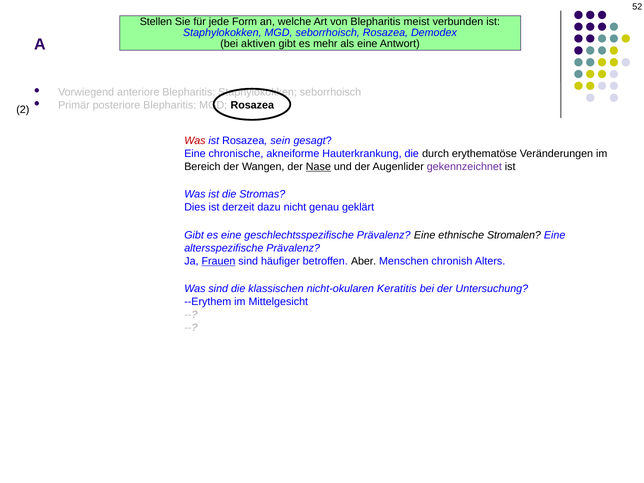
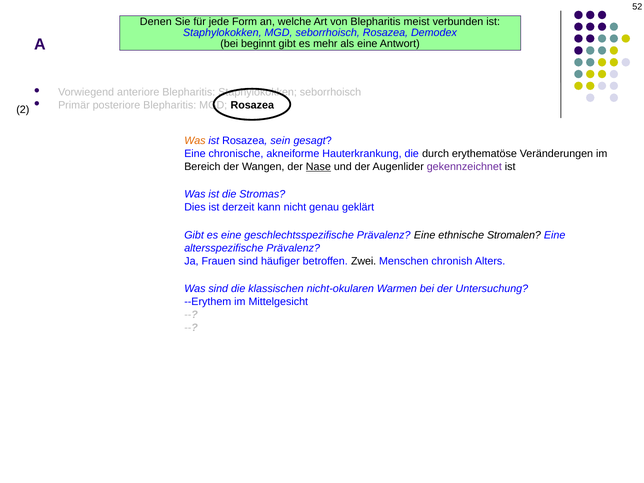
Stellen: Stellen -> Denen
aktiven: aktiven -> beginnt
Was at (195, 141) colour: red -> orange
dazu: dazu -> kann
Frauen underline: present -> none
Aber: Aber -> Zwei
Keratitis: Keratitis -> Warmen
